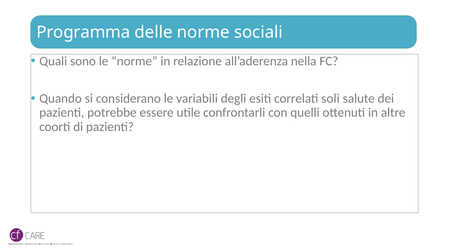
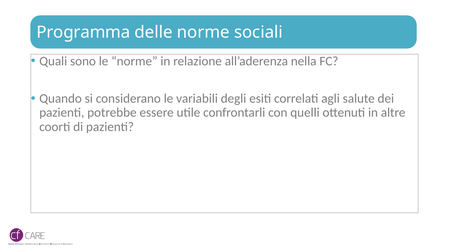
soli: soli -> agli
